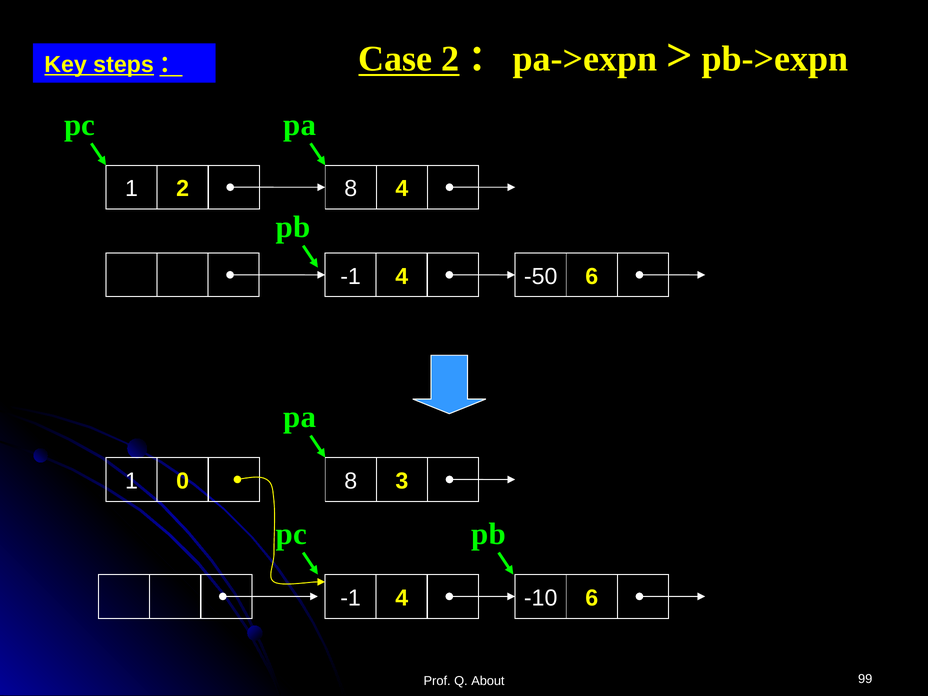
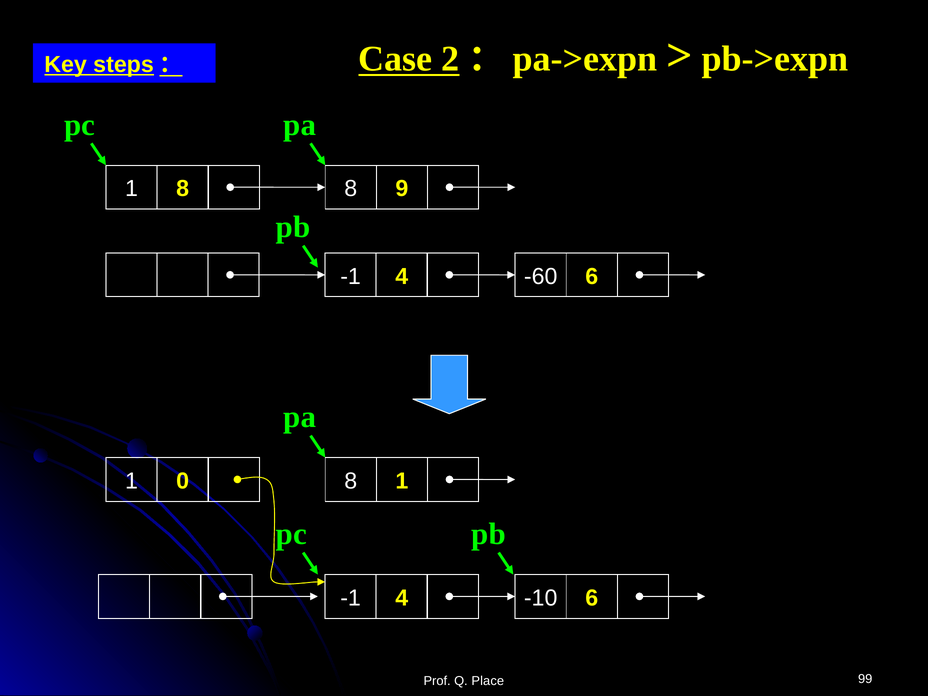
1 2: 2 -> 8
8 4: 4 -> 9
-50: -50 -> -60
8 3: 3 -> 1
About: About -> Place
